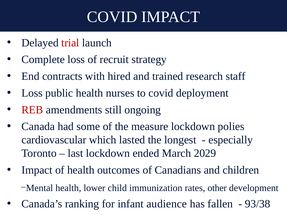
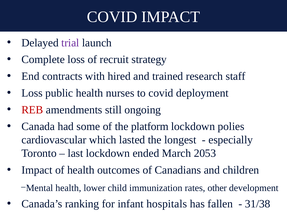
trial colour: red -> purple
measure: measure -> platform
2029: 2029 -> 2053
audience: audience -> hospitals
93/38: 93/38 -> 31/38
